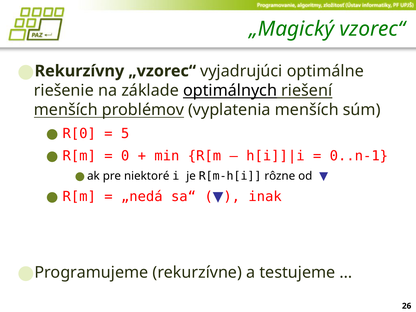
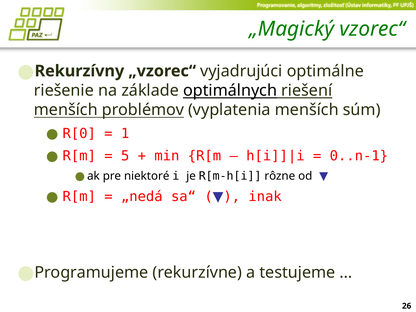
5: 5 -> 1
0: 0 -> 5
